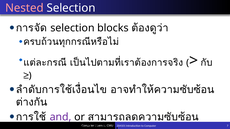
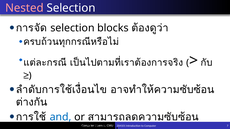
and colour: purple -> blue
